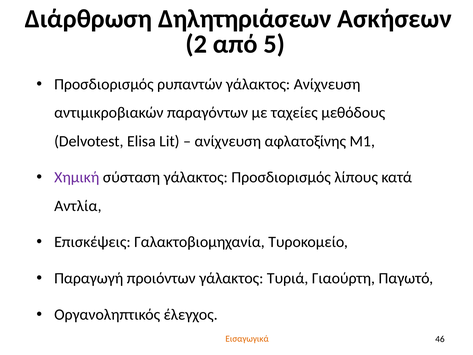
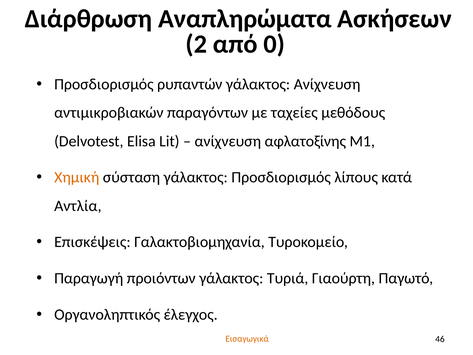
Δηλητηριάσεων: Δηλητηριάσεων -> Αναπληρώματα
5: 5 -> 0
Χημική colour: purple -> orange
